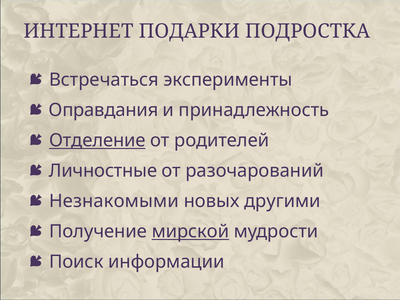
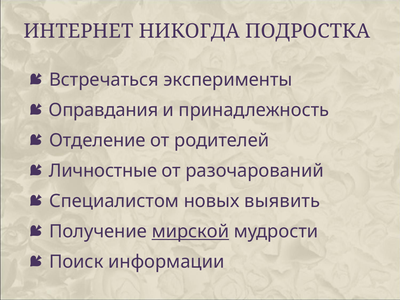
ПОДАРКИ: ПОДАРКИ -> НИКОГДА
Отделение underline: present -> none
Незнакомыми: Незнакомыми -> Специалистом
другими: другими -> выявить
